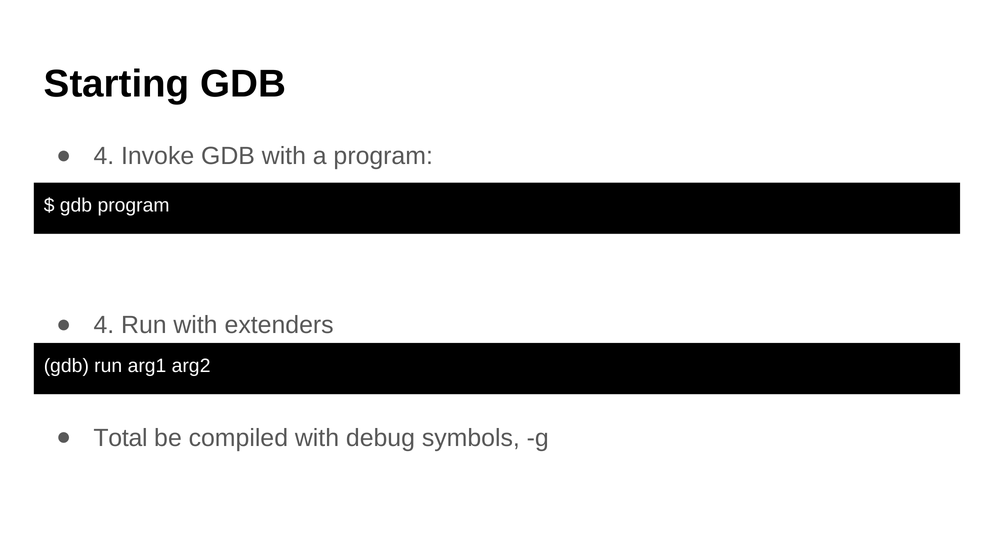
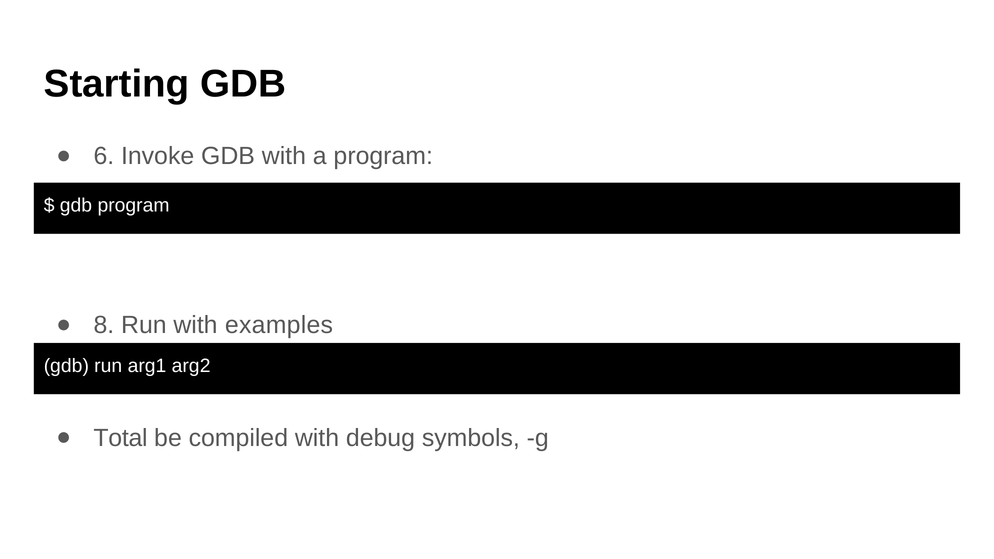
4 at (104, 156): 4 -> 6
4 at (104, 325): 4 -> 8
extenders: extenders -> examples
